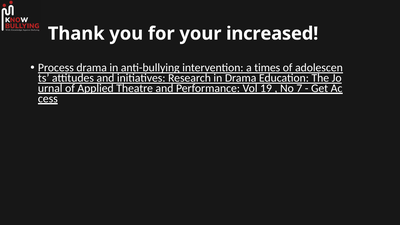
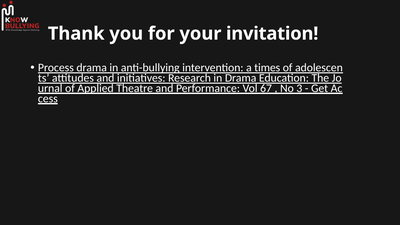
increased: increased -> invitation
19: 19 -> 67
7: 7 -> 3
